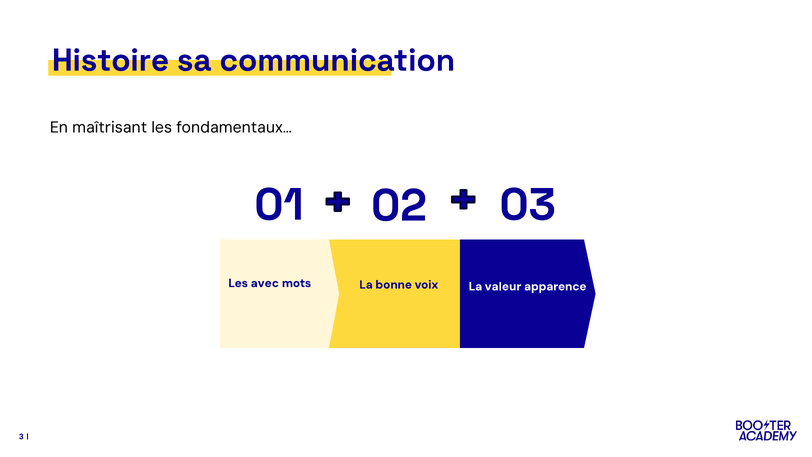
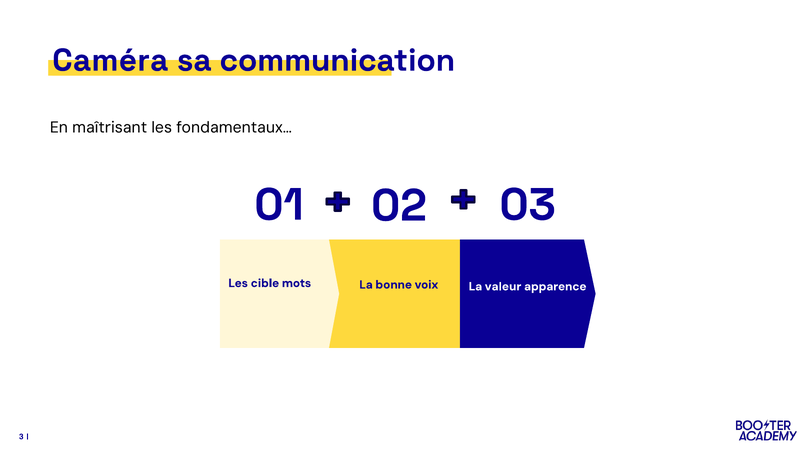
Histoire: Histoire -> Caméra
avec: avec -> cible
